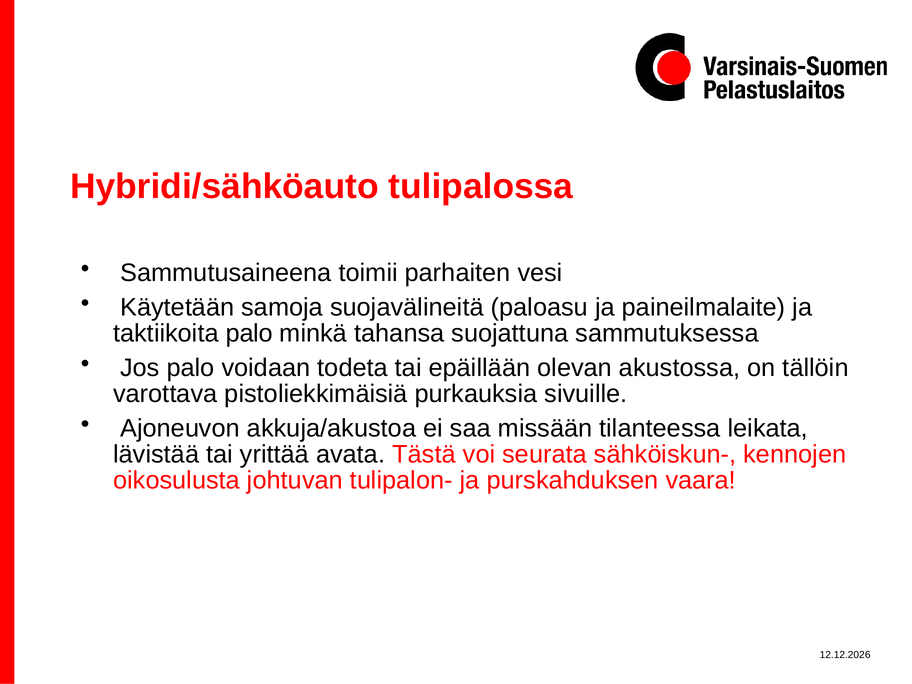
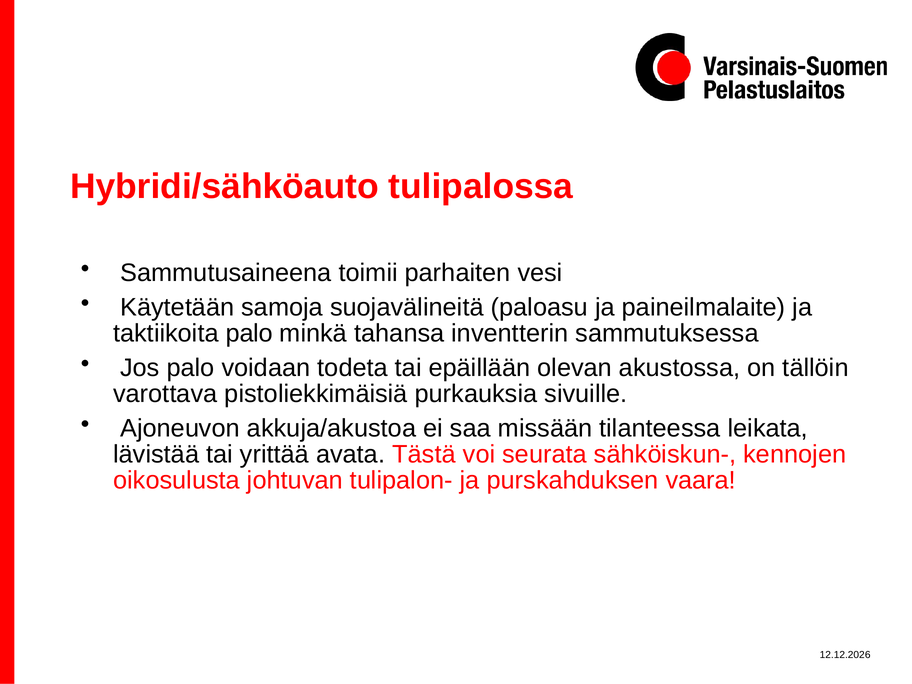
suojattuna: suojattuna -> inventterin
